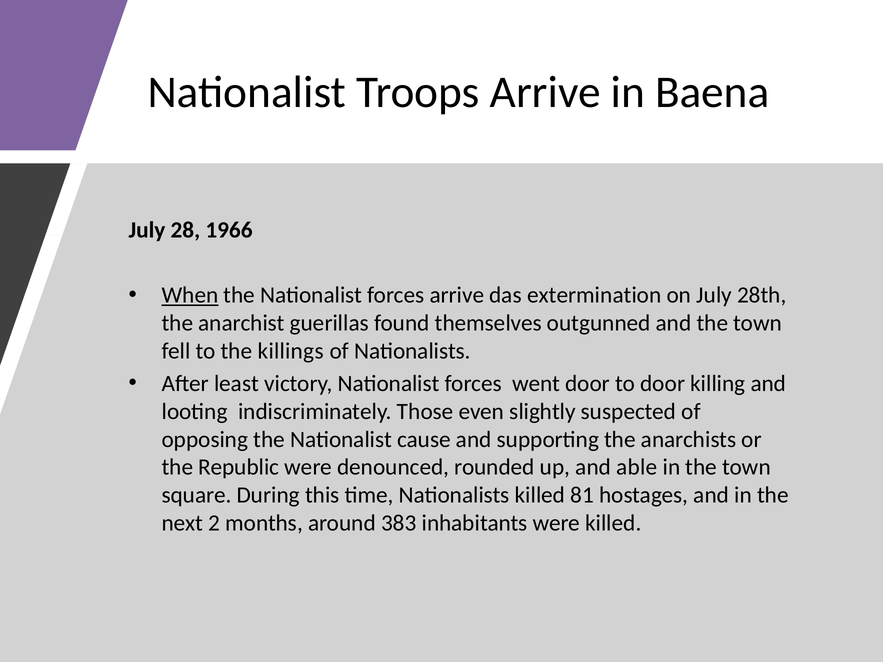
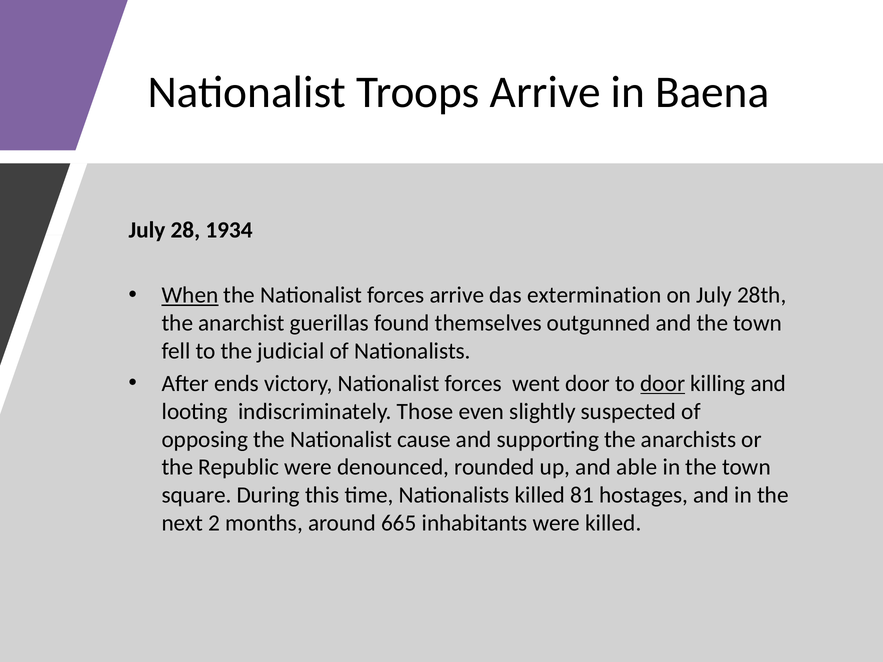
1966: 1966 -> 1934
killings: killings -> judicial
least: least -> ends
door at (663, 384) underline: none -> present
383: 383 -> 665
